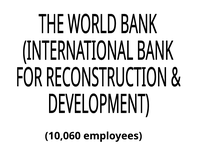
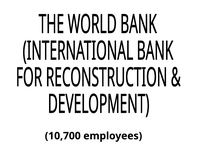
10,060: 10,060 -> 10,700
